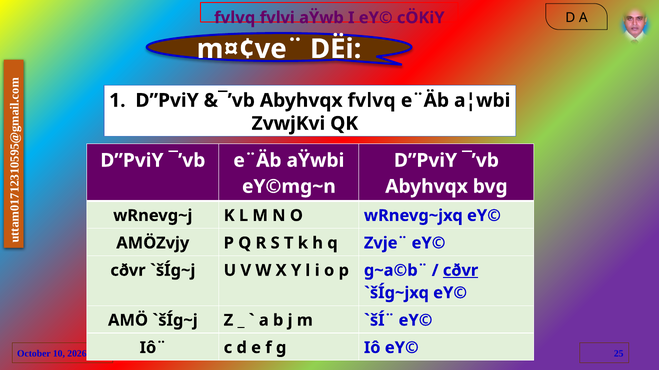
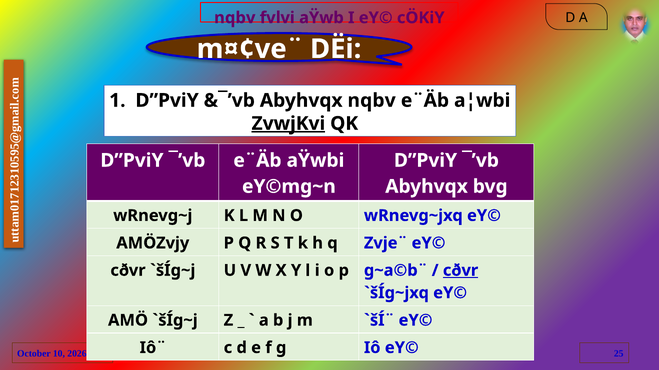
fvlvq at (235, 18): fvlvq -> nqbv
Abyhvqx fvlvq: fvlvq -> nqbv
ZvwjKvi underline: none -> present
